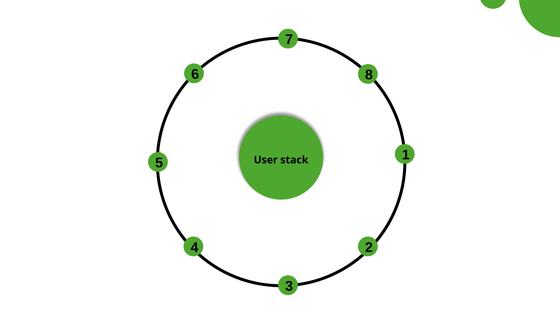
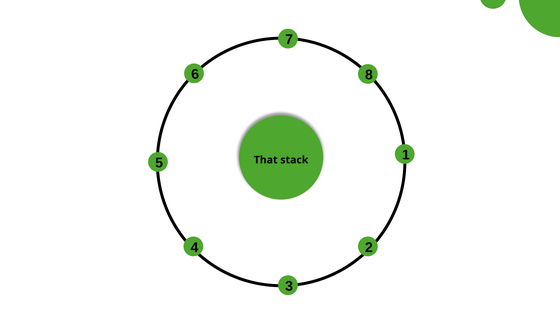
User: User -> That
